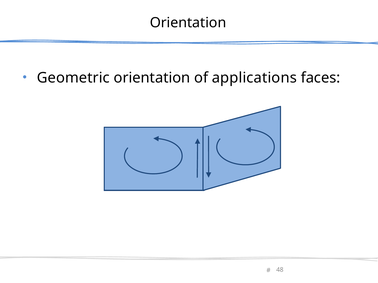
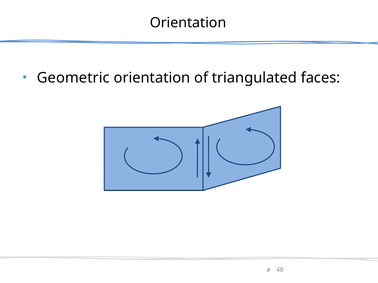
applications: applications -> triangulated
